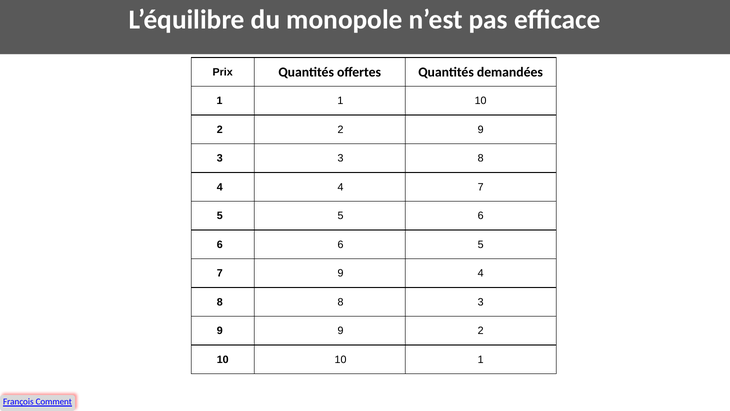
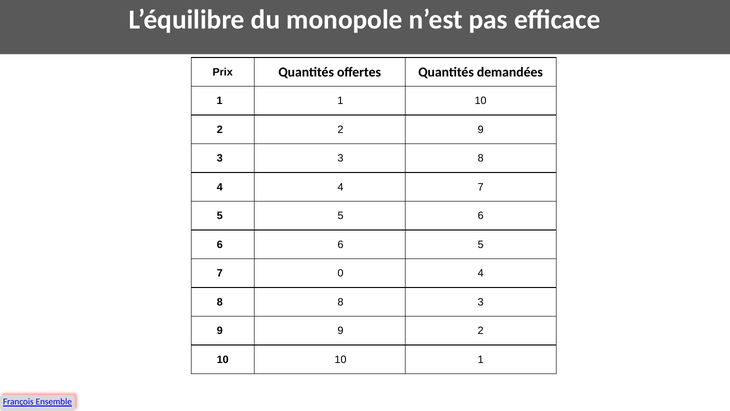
7 9: 9 -> 0
Comment: Comment -> Ensemble
